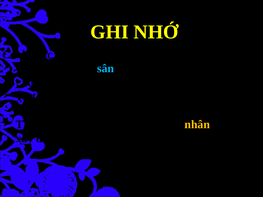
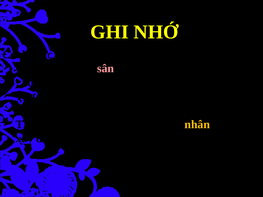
sân at (106, 68) colour: light blue -> pink
